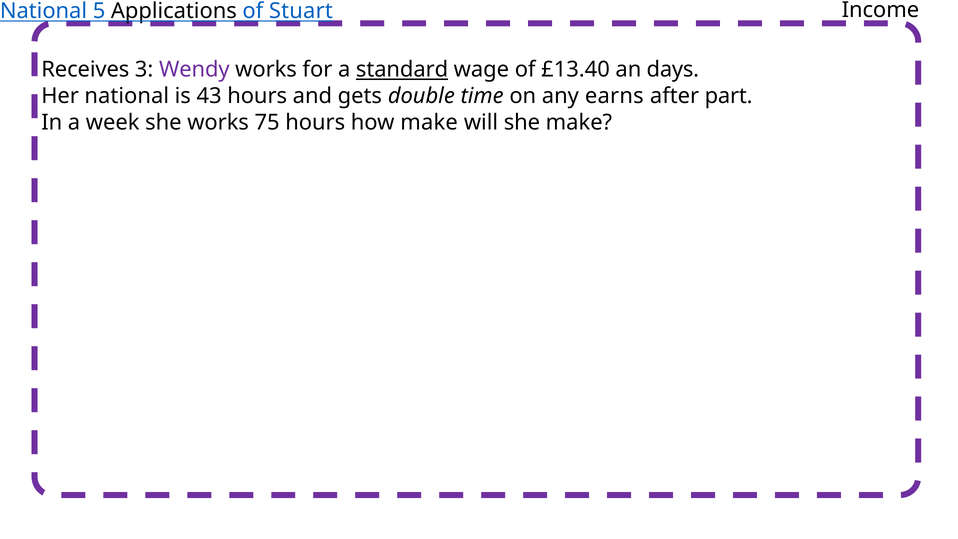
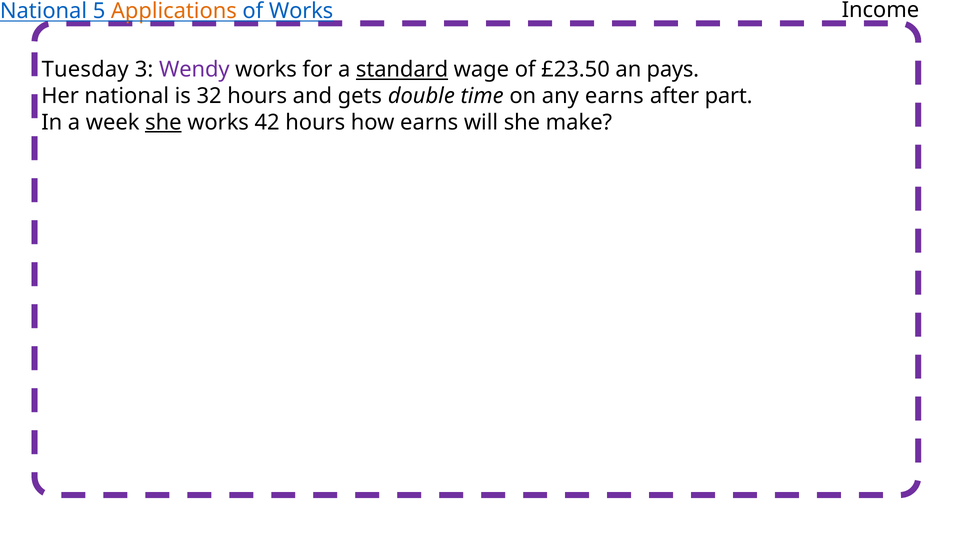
Applications colour: black -> orange
of Stuart: Stuart -> Works
Receives: Receives -> Tuesday
£13.40: £13.40 -> £23.50
days: days -> pays
43: 43 -> 32
she at (163, 122) underline: none -> present
75: 75 -> 42
how make: make -> earns
